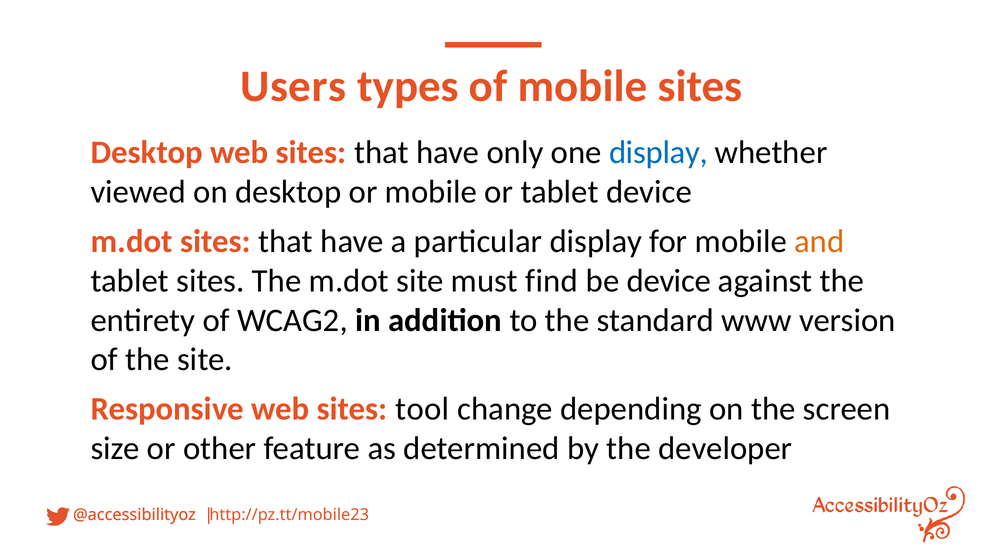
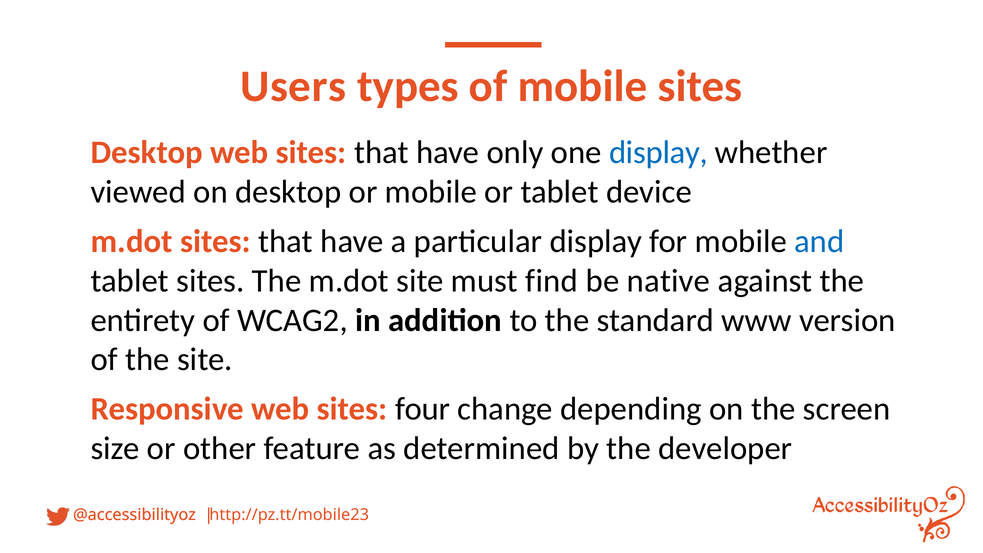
and colour: orange -> blue
be device: device -> native
tool: tool -> four
